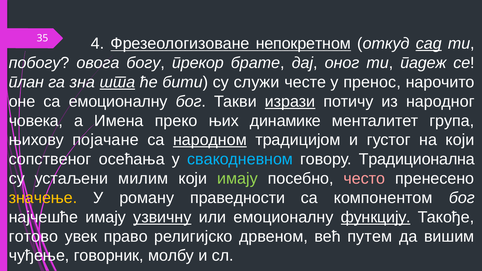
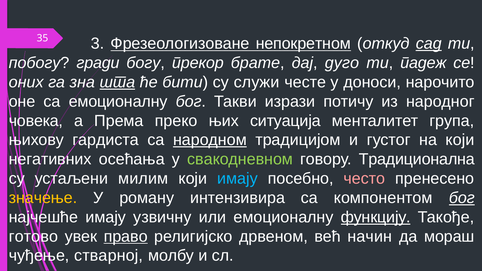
4: 4 -> 3
овога: овога -> гради
оног: оног -> дуго
план: план -> оних
пренос: пренос -> доноси
изрази underline: present -> none
Имена: Имена -> Према
динамике: динамике -> ситуација
појачане: појачане -> гардиста
сопственог: сопственог -> негативних
свакодневном colour: light blue -> light green
имају at (237, 179) colour: light green -> light blue
праведности: праведности -> интензивира
бог at (462, 198) underline: none -> present
узвичну underline: present -> none
право underline: none -> present
путем: путем -> начин
вишим: вишим -> мораш
говорник: говорник -> стварној
